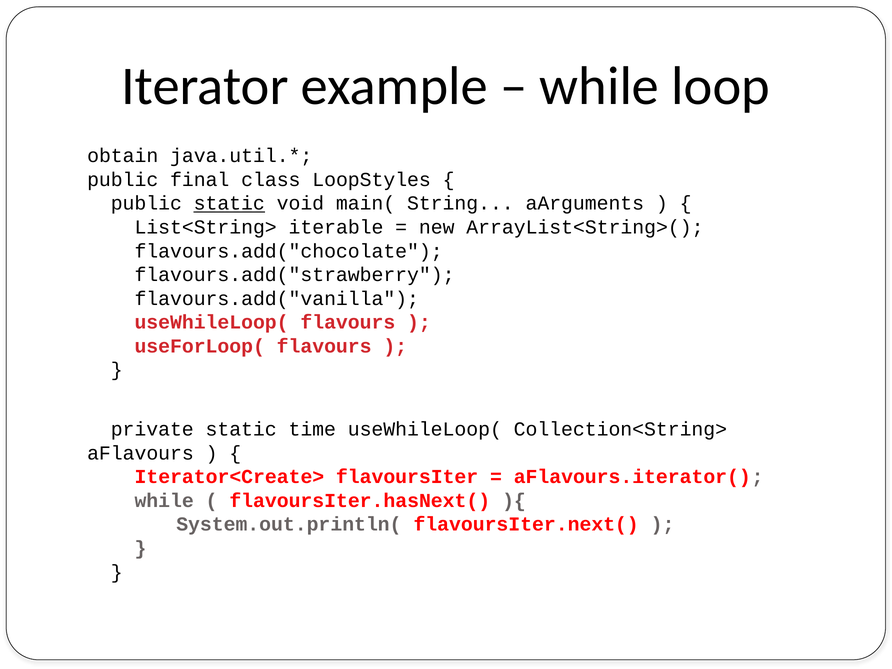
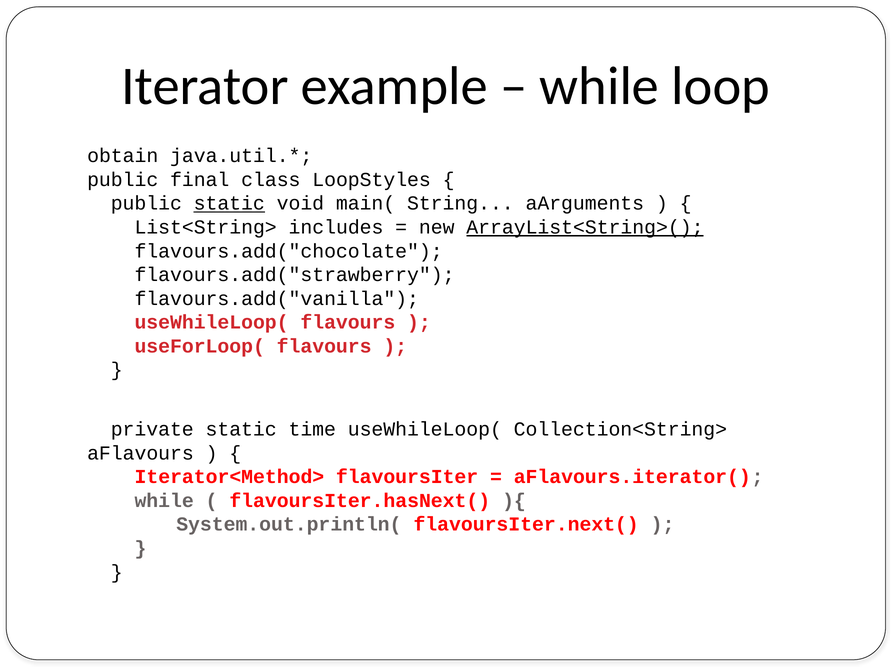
iterable: iterable -> includes
ArrayList<String>( underline: none -> present
Iterator<Create>: Iterator<Create> -> Iterator<Method>
